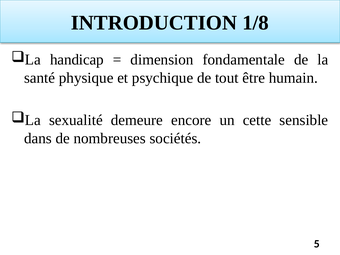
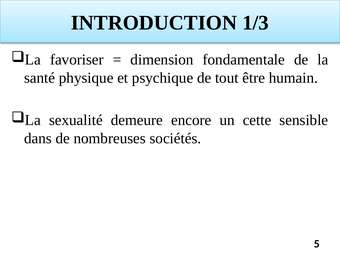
1/8: 1/8 -> 1/3
handicap: handicap -> favoriser
